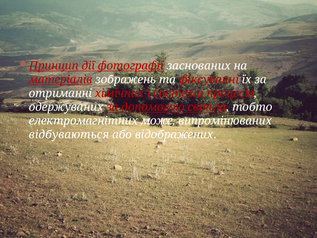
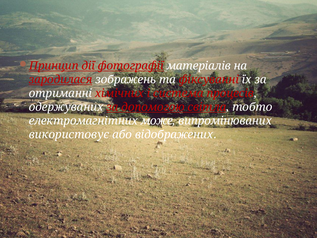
заснованих: заснованих -> матеріалів
матеріалів: матеріалів -> зародилася
відбуваються: відбуваються -> використовує
